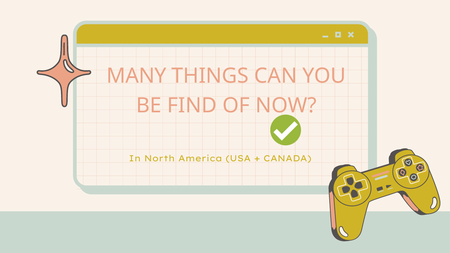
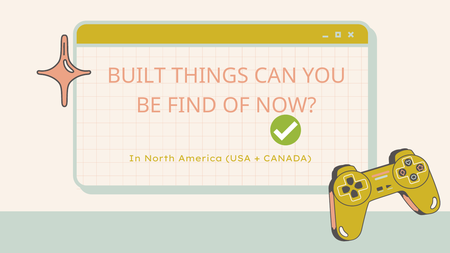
MANY: MANY -> BUILT
